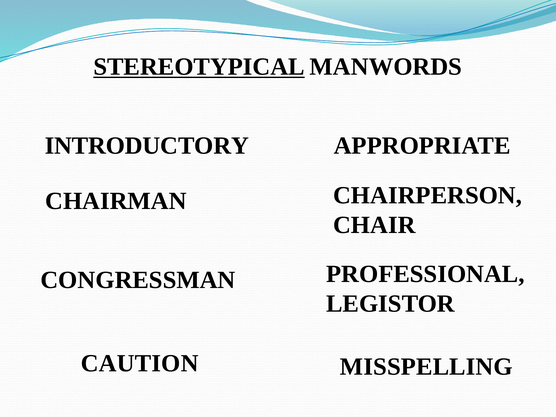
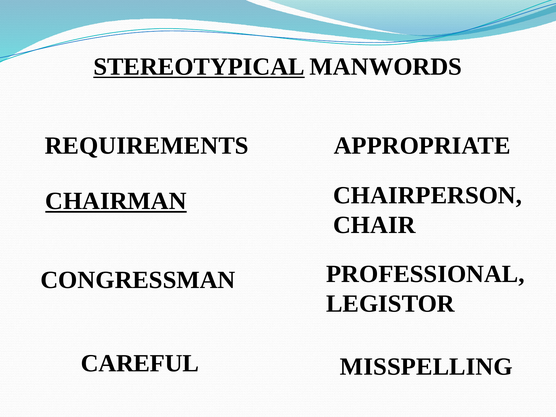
INTRODUCTORY: INTRODUCTORY -> REQUIREMENTS
CHAIRMAN underline: none -> present
CAUTION: CAUTION -> CAREFUL
